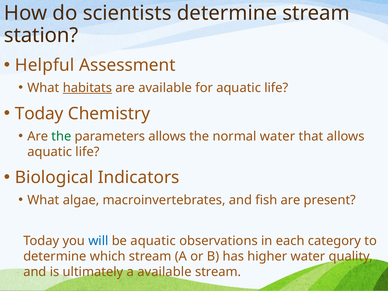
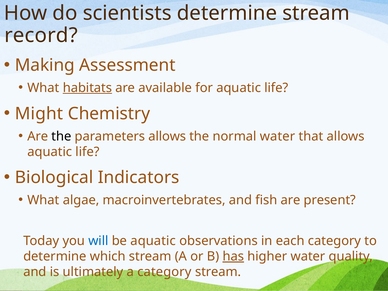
station: station -> record
Helpful: Helpful -> Making
Today at (39, 114): Today -> Might
the at (61, 136) colour: green -> black
has underline: none -> present
a available: available -> category
